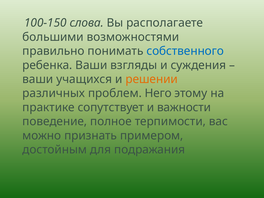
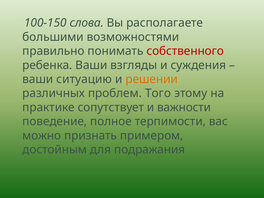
собственного colour: blue -> red
учащихся: учащихся -> ситуацию
Него: Него -> Того
